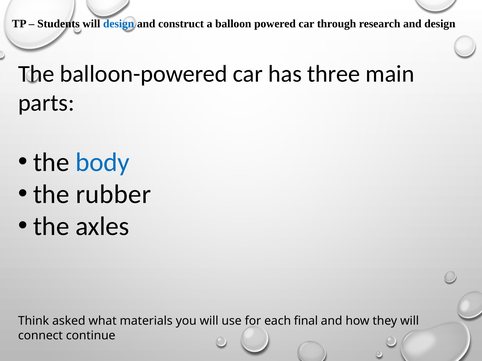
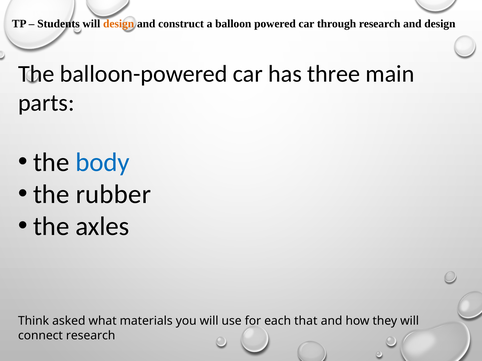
design at (119, 24) colour: blue -> orange
final: final -> that
connect continue: continue -> research
